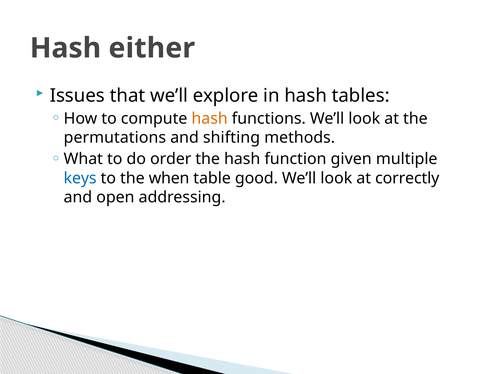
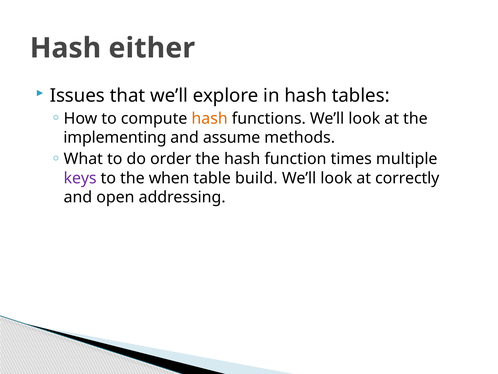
permutations: permutations -> implementing
shifting: shifting -> assume
given: given -> times
keys colour: blue -> purple
good: good -> build
